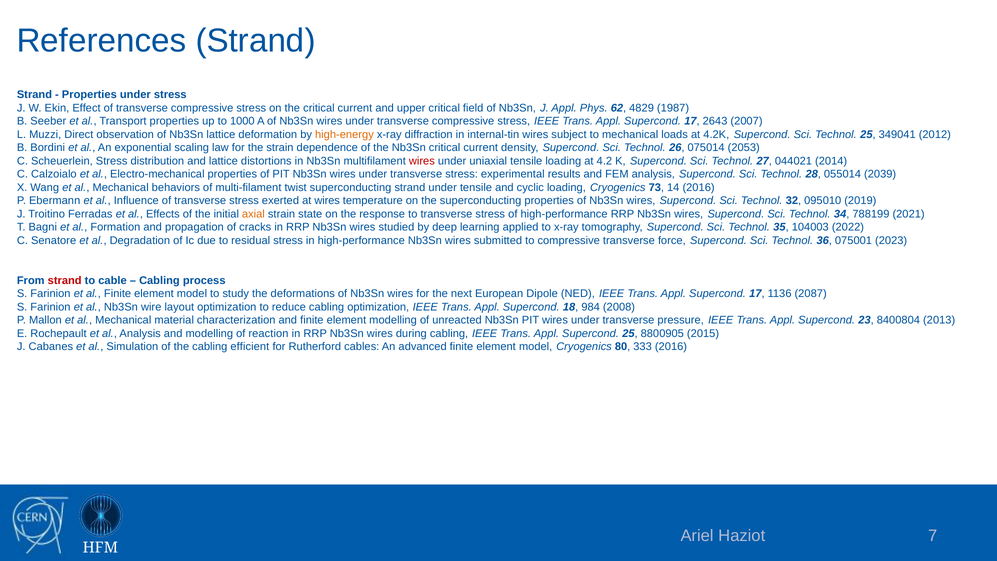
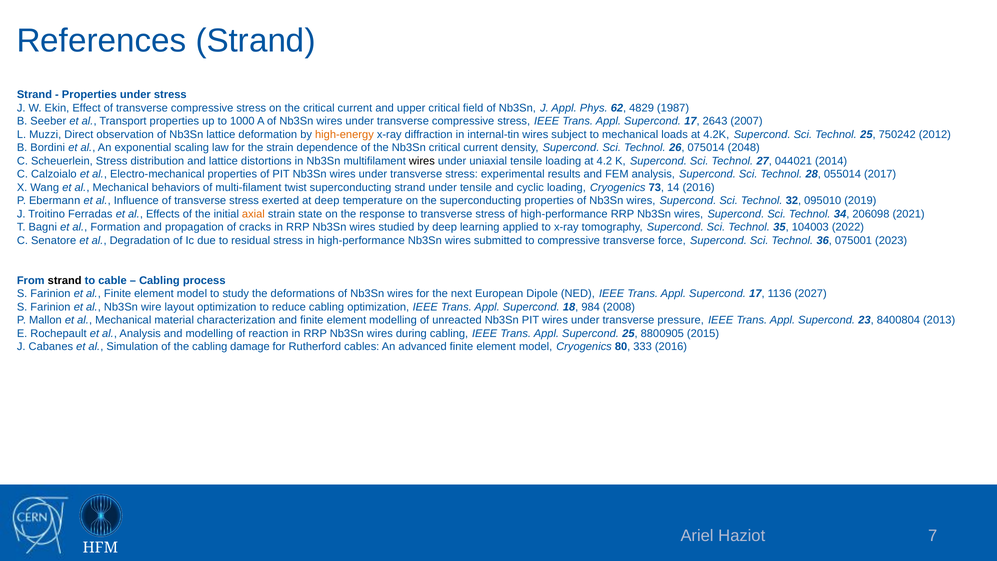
349041: 349041 -> 750242
2053: 2053 -> 2048
wires at (422, 161) colour: red -> black
2039: 2039 -> 2017
at wires: wires -> deep
788199: 788199 -> 206098
strand at (65, 280) colour: red -> black
2087: 2087 -> 2027
efficient: efficient -> damage
